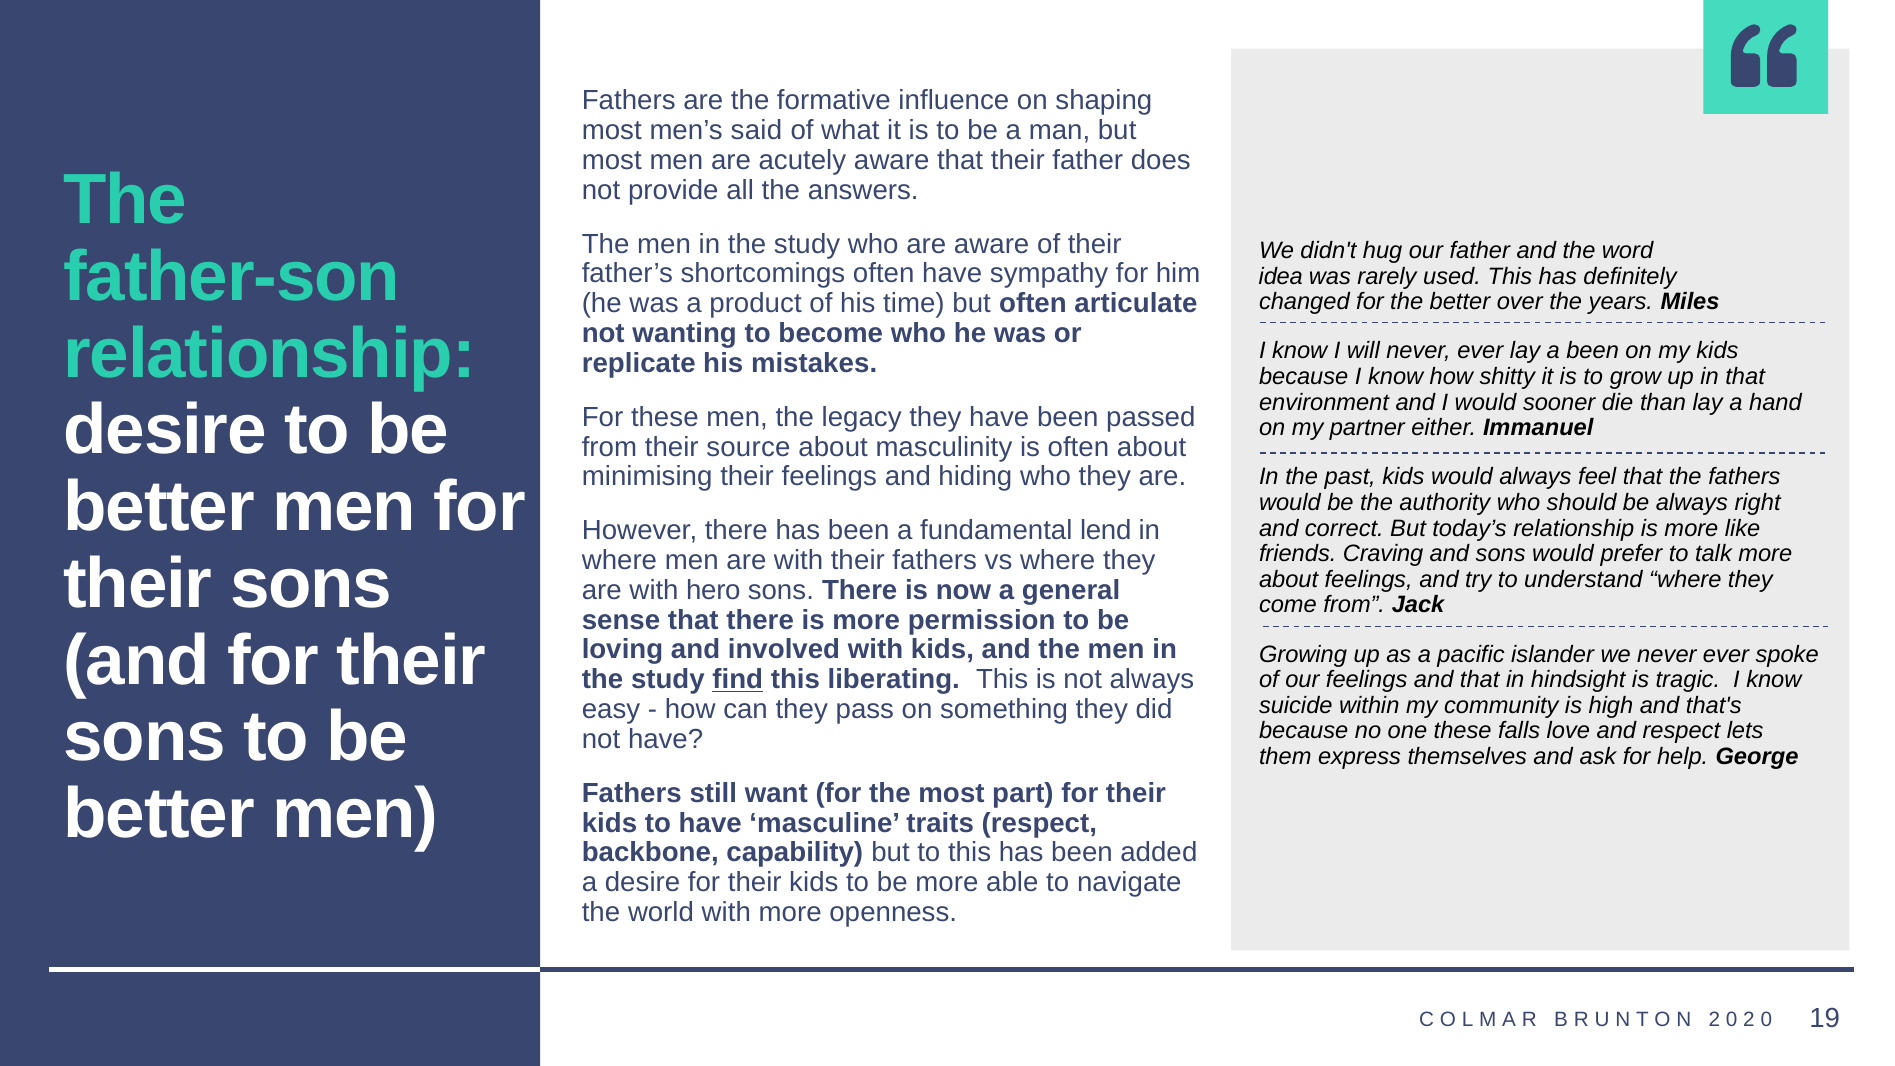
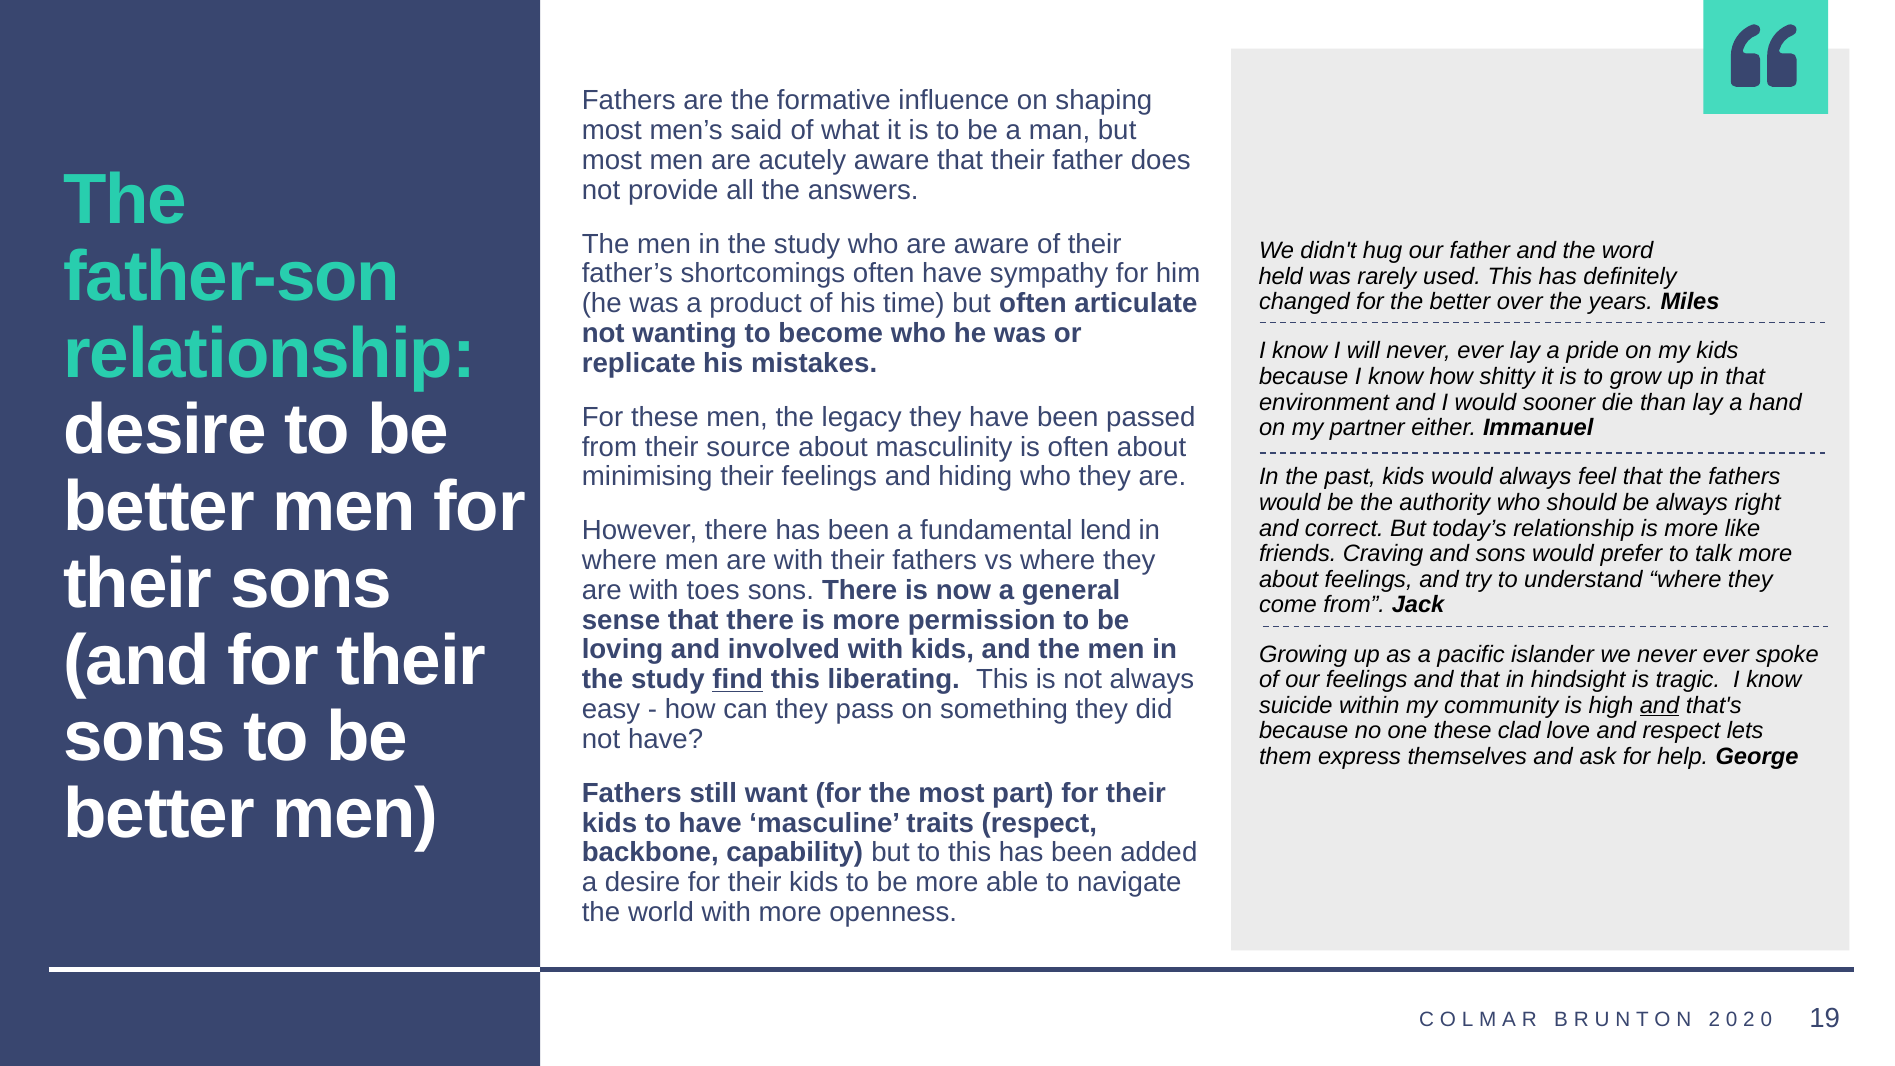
idea: idea -> held
a been: been -> pride
hero: hero -> toes
and at (1660, 705) underline: none -> present
falls: falls -> clad
